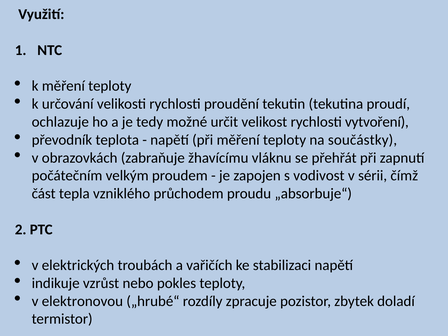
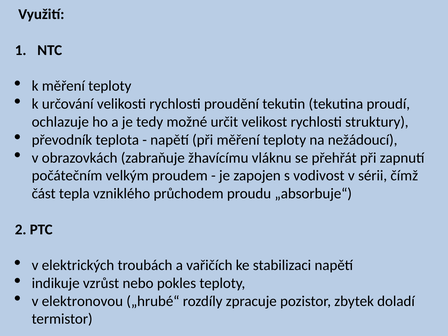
vytvoření: vytvoření -> struktury
součástky: součástky -> nežádoucí
